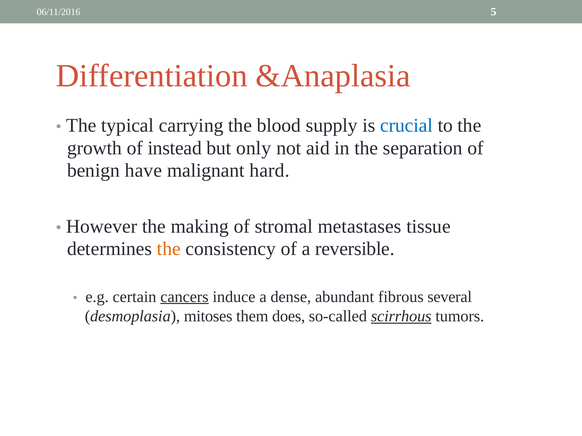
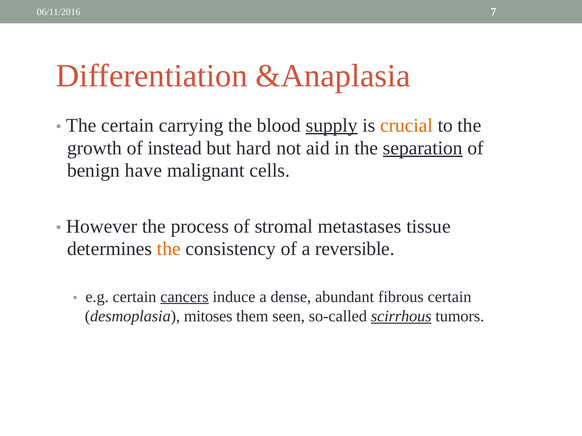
5: 5 -> 7
The typical: typical -> certain
supply underline: none -> present
crucial colour: blue -> orange
only: only -> hard
separation underline: none -> present
hard: hard -> cells
making: making -> process
fibrous several: several -> certain
does: does -> seen
